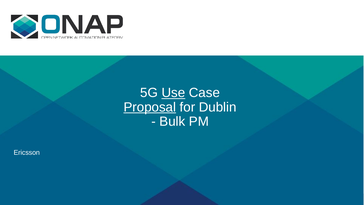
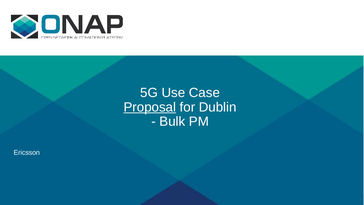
Use underline: present -> none
